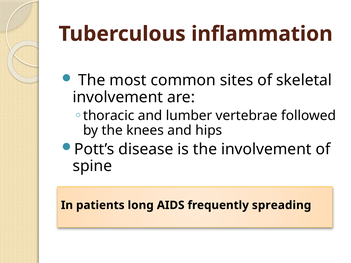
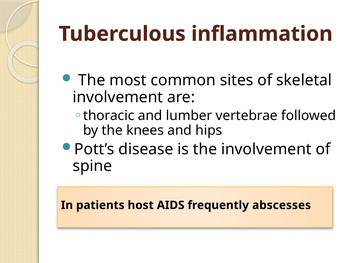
long: long -> host
spreading: spreading -> abscesses
